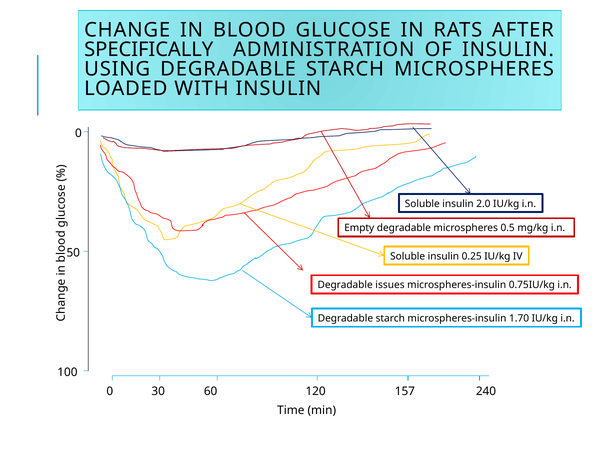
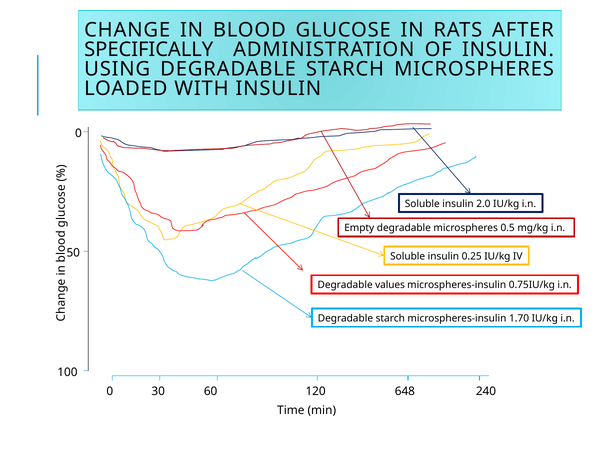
issues: issues -> values
157: 157 -> 648
